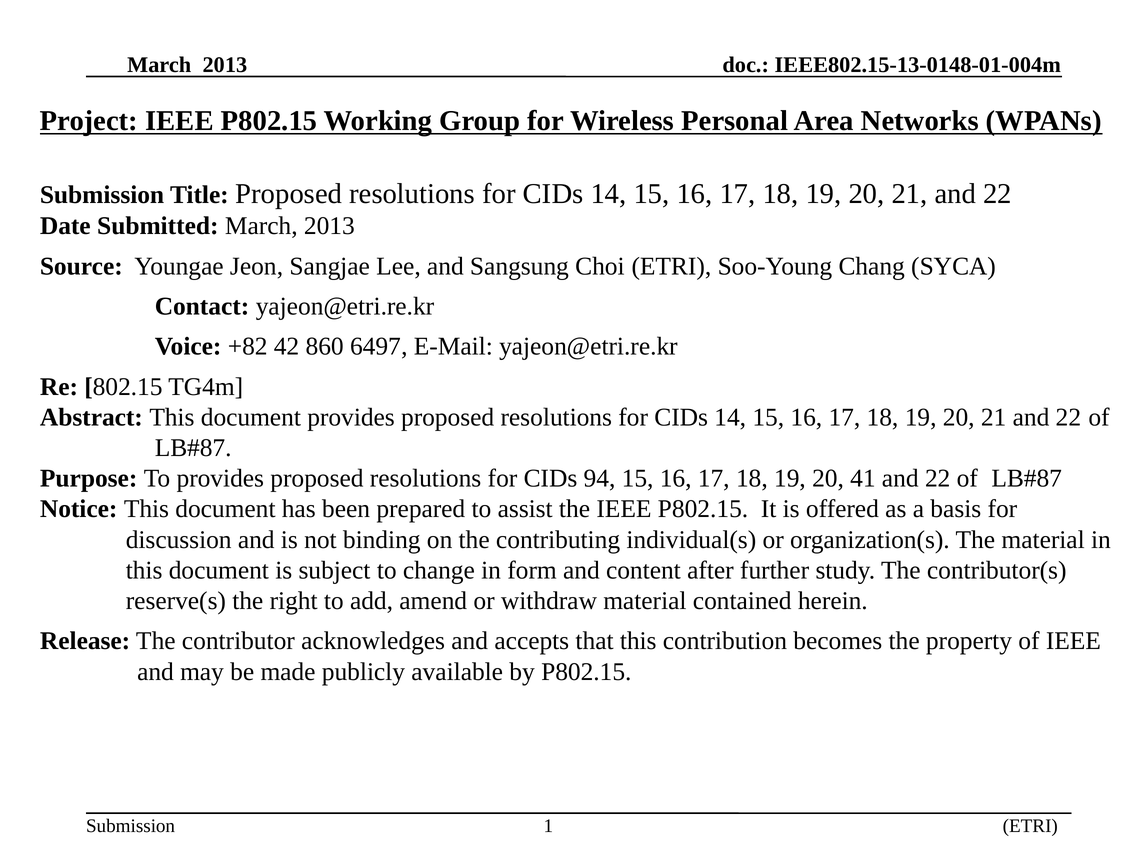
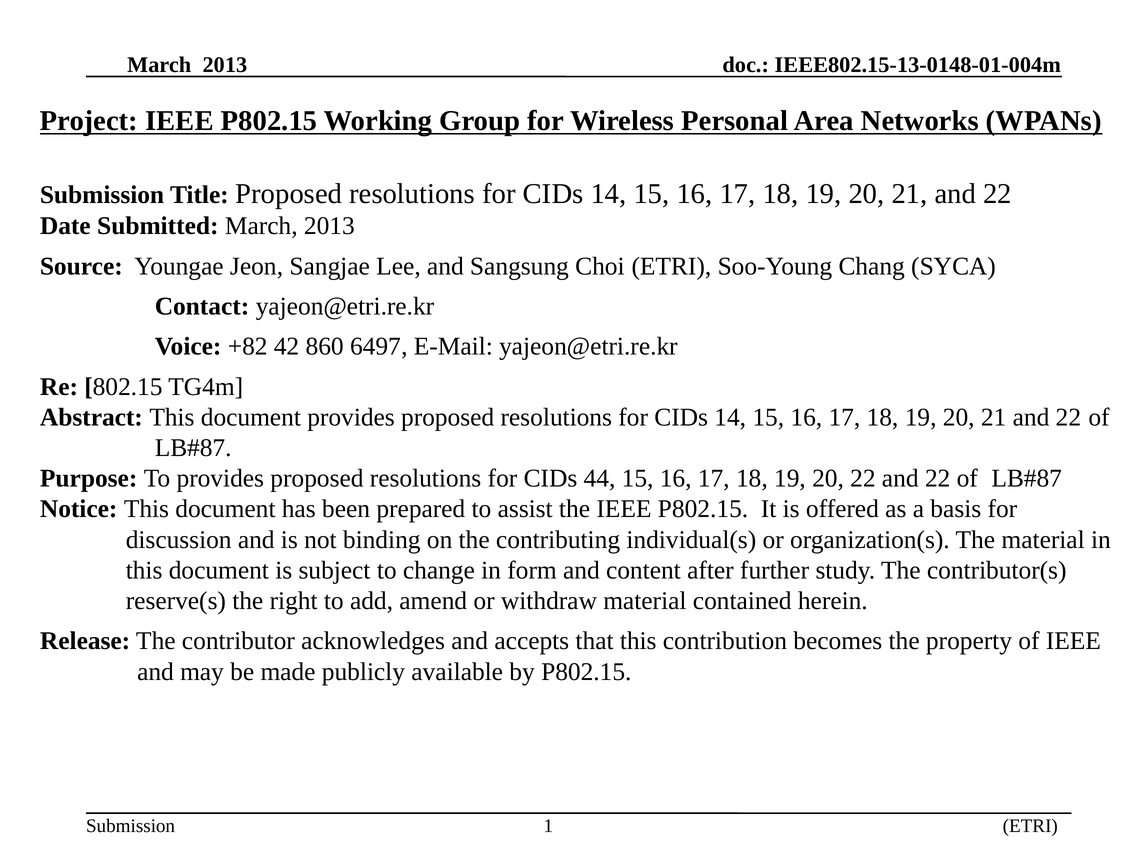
94: 94 -> 44
20 41: 41 -> 22
